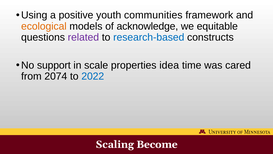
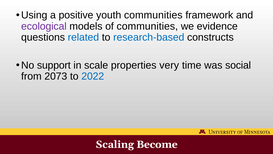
ecological colour: orange -> purple
of acknowledge: acknowledge -> communities
equitable: equitable -> evidence
related colour: purple -> blue
idea: idea -> very
cared: cared -> social
2074: 2074 -> 2073
